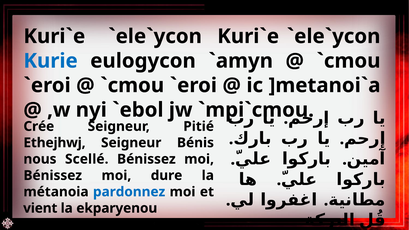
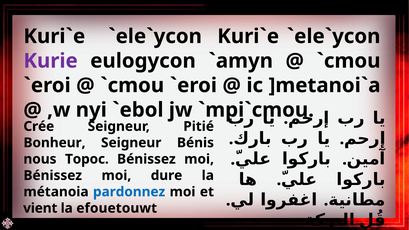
Kurie colour: blue -> purple
Ethejhwj: Ethejhwj -> Bonheur
Scellé: Scellé -> Topoc
ekparyenou: ekparyenou -> efouetouwt
